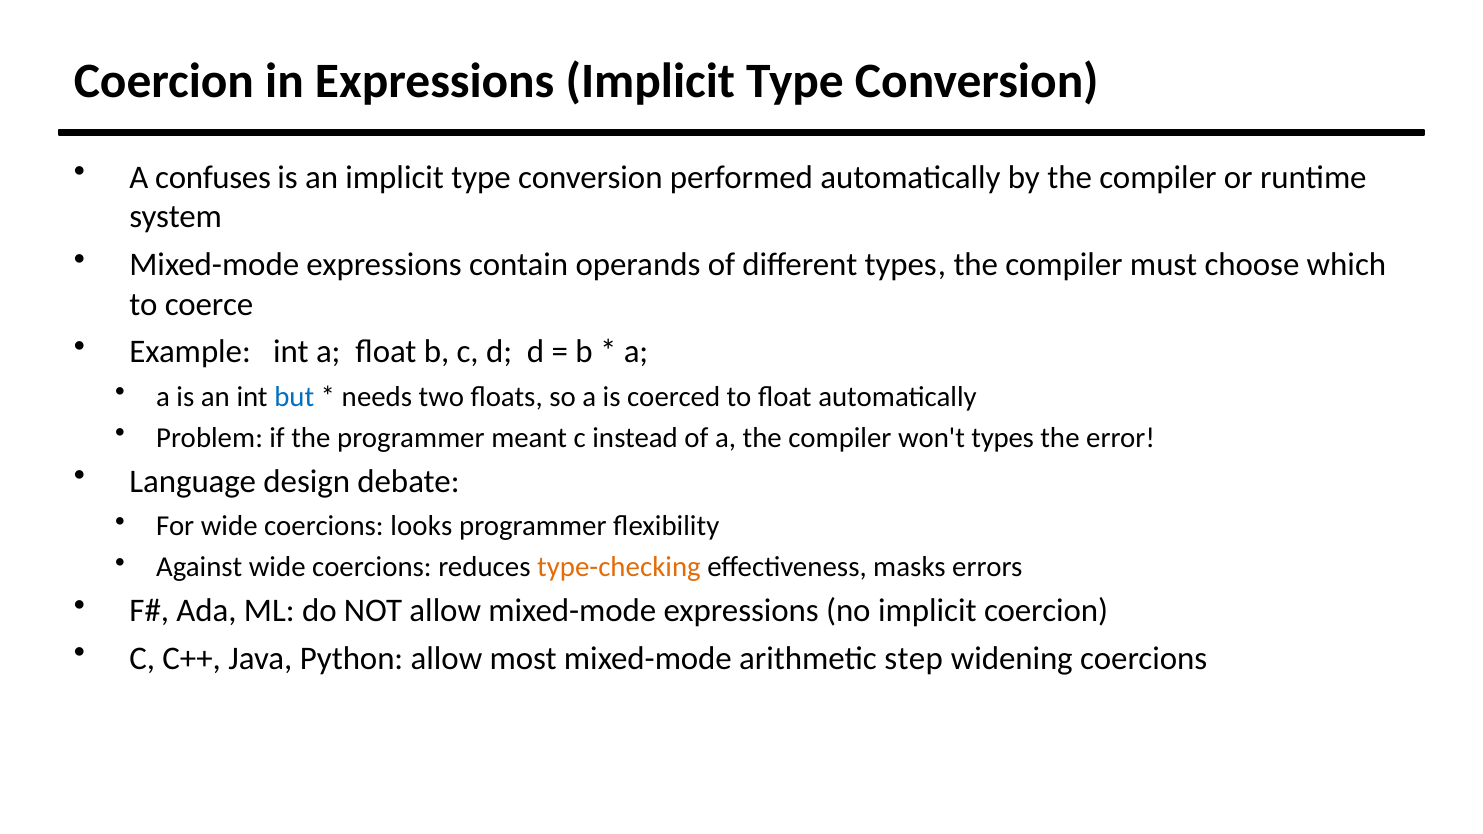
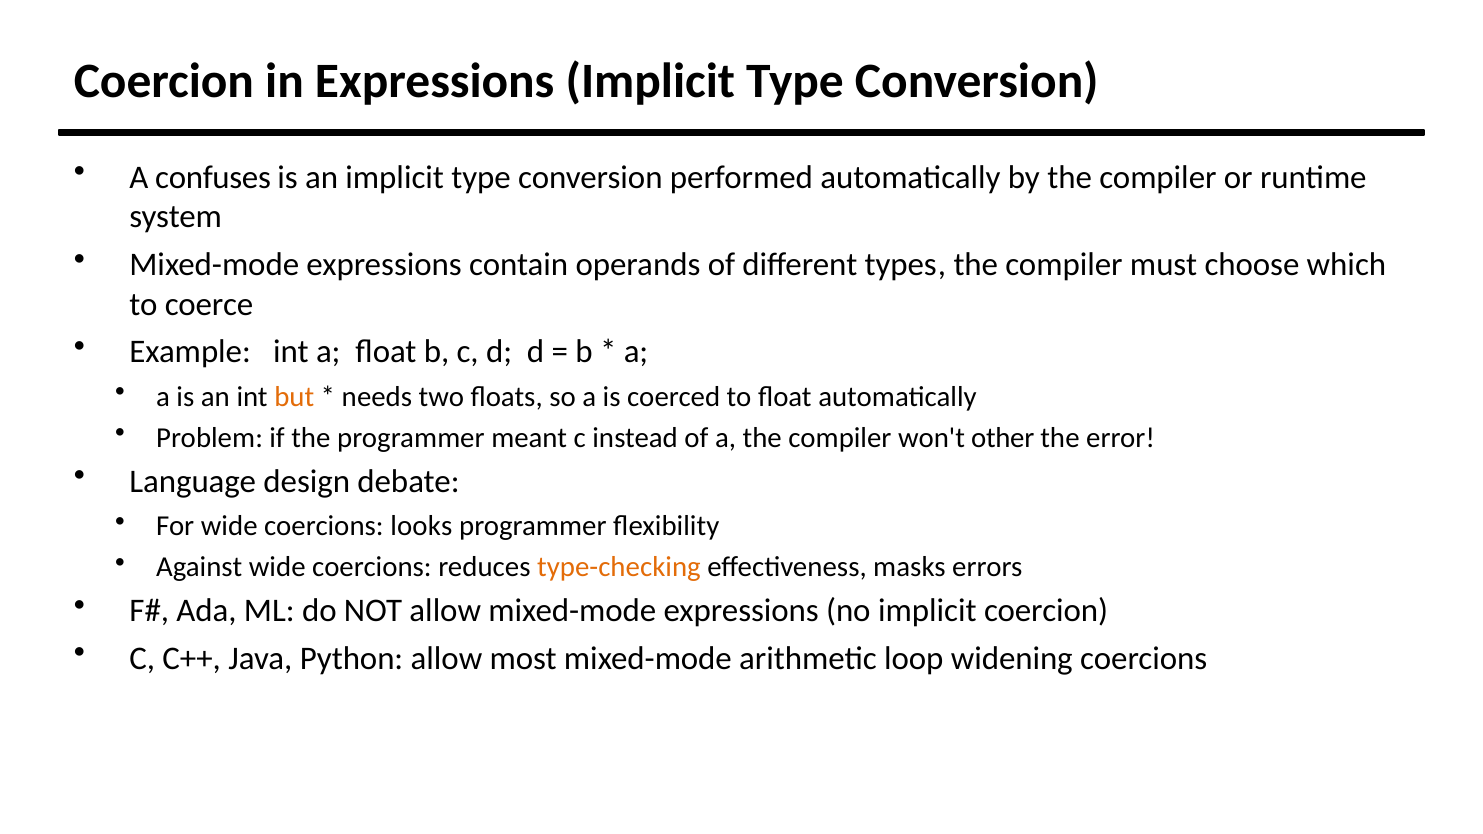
but colour: blue -> orange
won't types: types -> other
step: step -> loop
